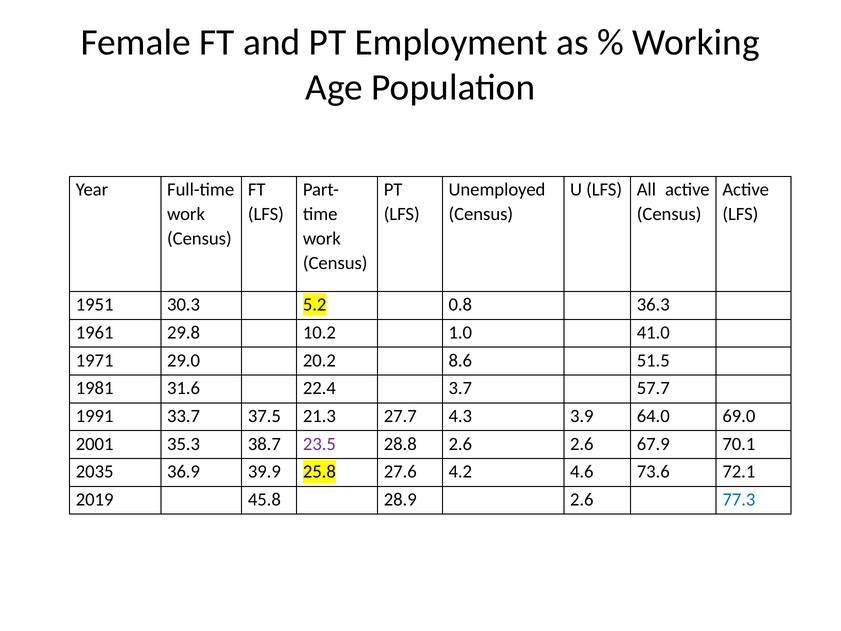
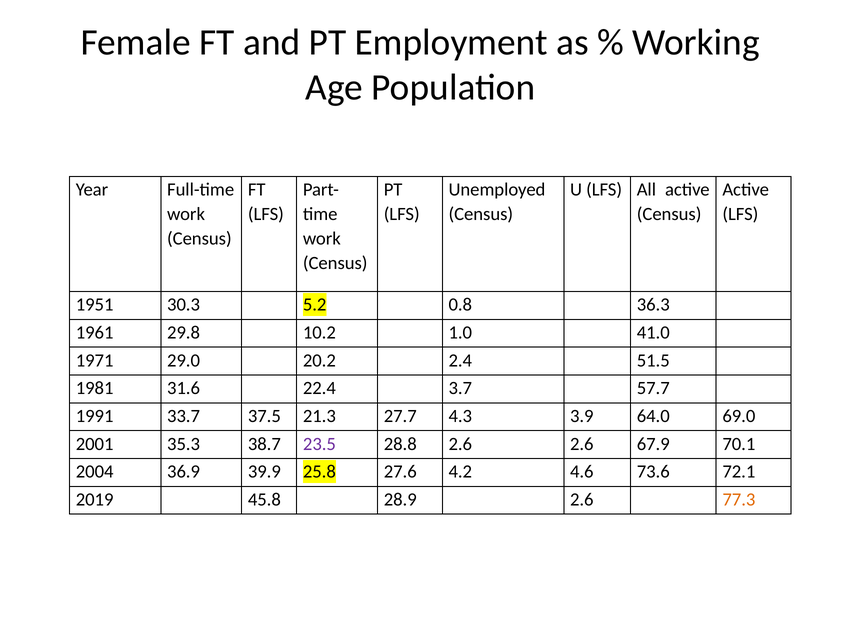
8.6: 8.6 -> 2.4
2035: 2035 -> 2004
77.3 colour: blue -> orange
